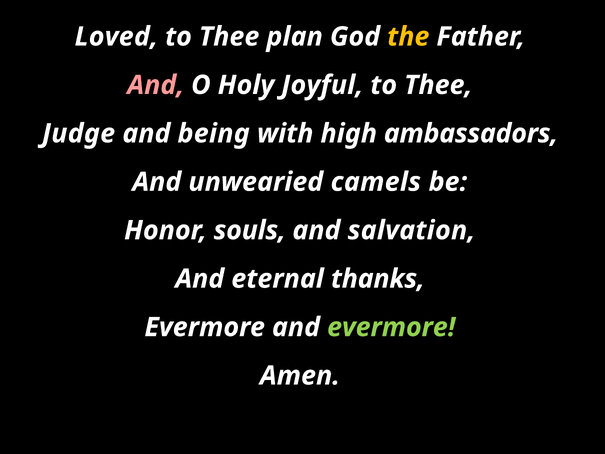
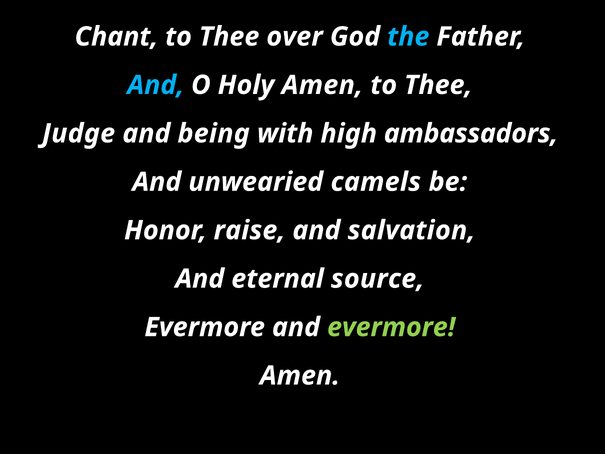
Loved: Loved -> Chant
plan: plan -> over
the colour: yellow -> light blue
And at (156, 85) colour: pink -> light blue
Holy Joyful: Joyful -> Amen
souls: souls -> raise
thanks: thanks -> source
